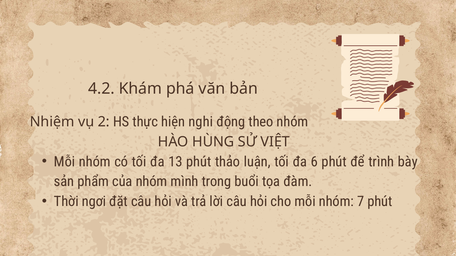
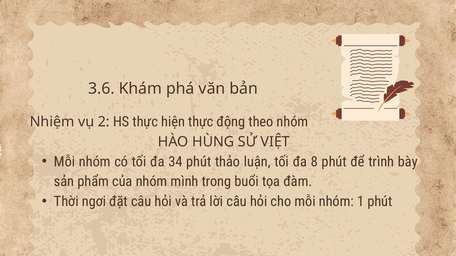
4.2: 4.2 -> 3.6
hiện nghi: nghi -> thực
13: 13 -> 34
6: 6 -> 8
7: 7 -> 1
